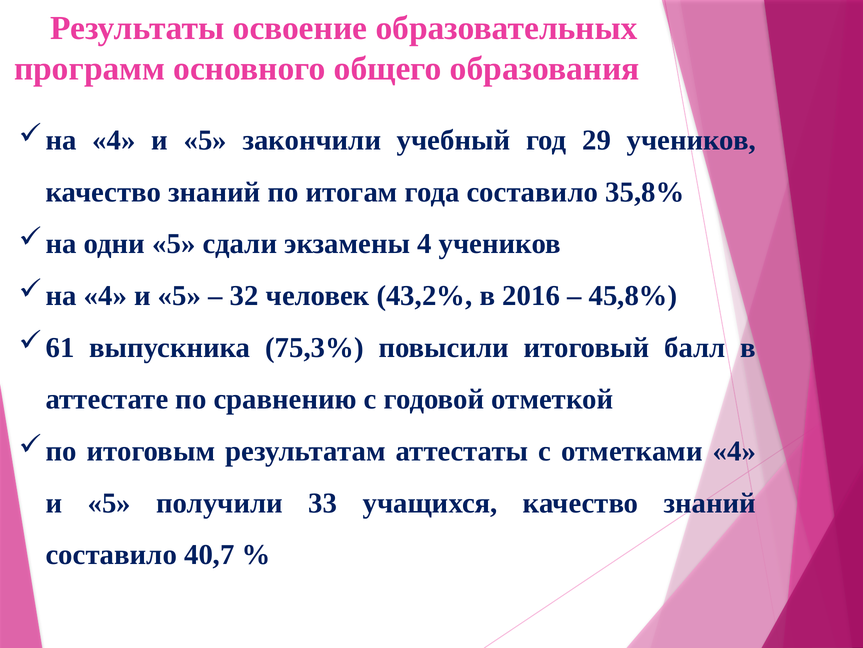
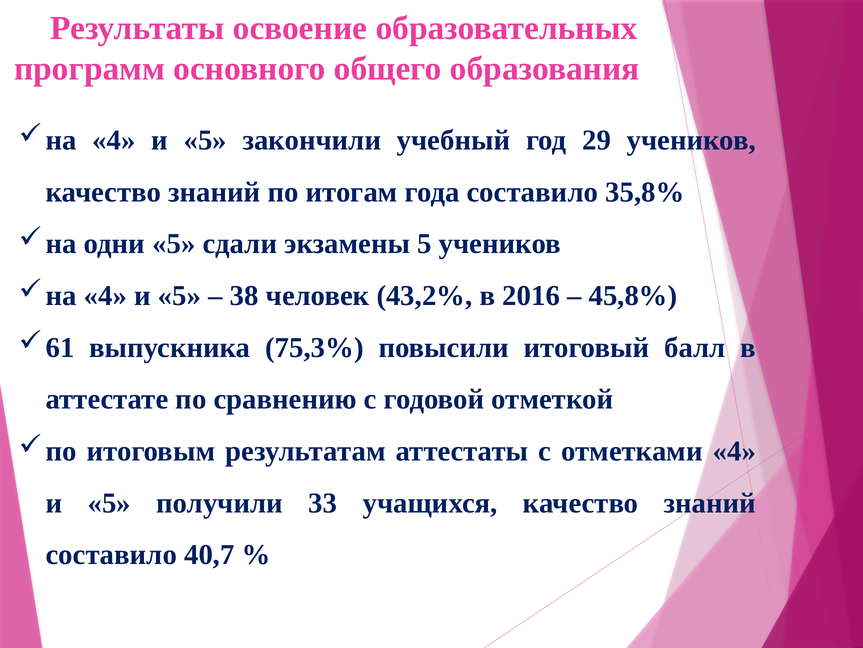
экзамены 4: 4 -> 5
32: 32 -> 38
